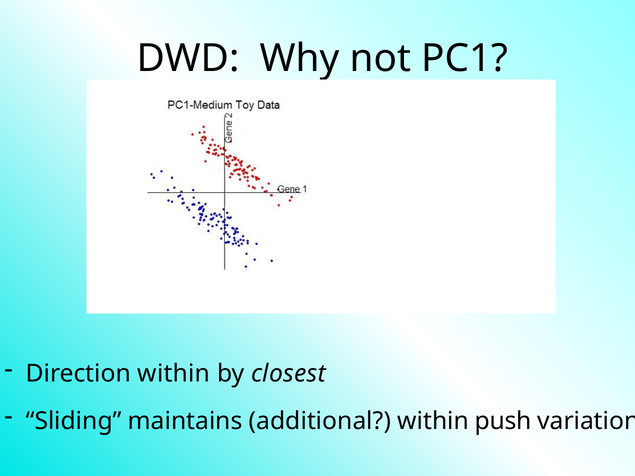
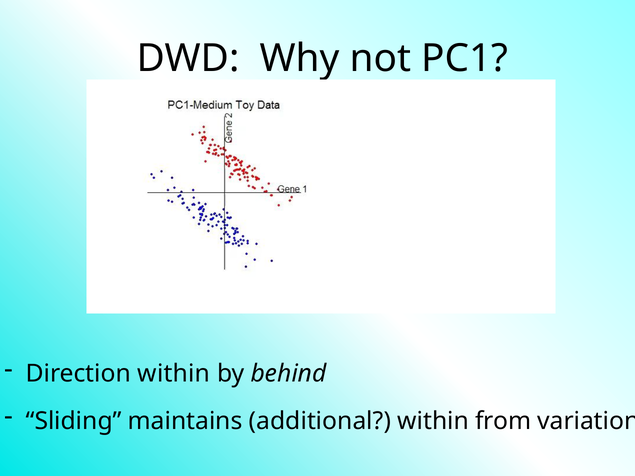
closest: closest -> behind
push: push -> from
